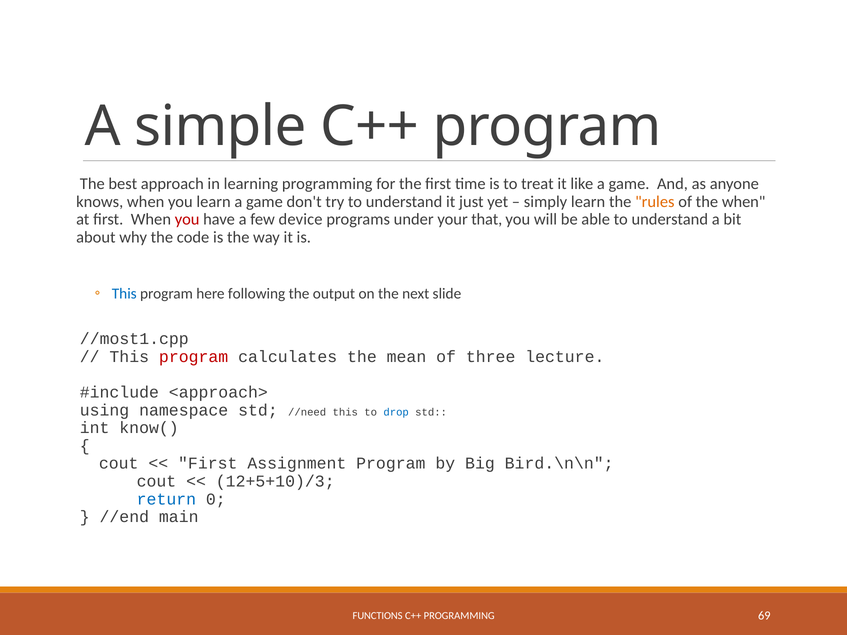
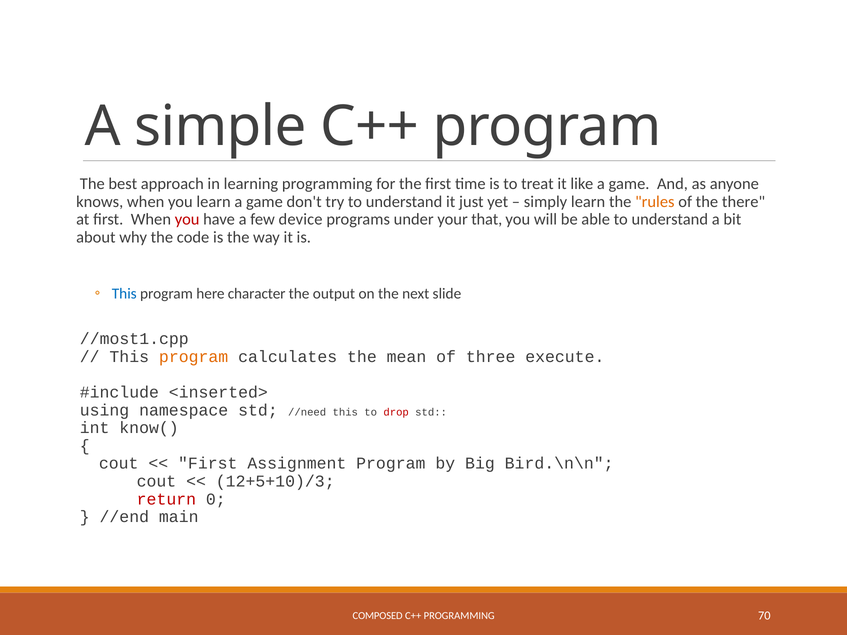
the when: when -> there
following: following -> character
program at (194, 357) colour: red -> orange
lecture: lecture -> execute
<approach>: <approach> -> <inserted>
drop colour: blue -> red
return colour: blue -> red
FUNCTIONS: FUNCTIONS -> COMPOSED
69: 69 -> 70
